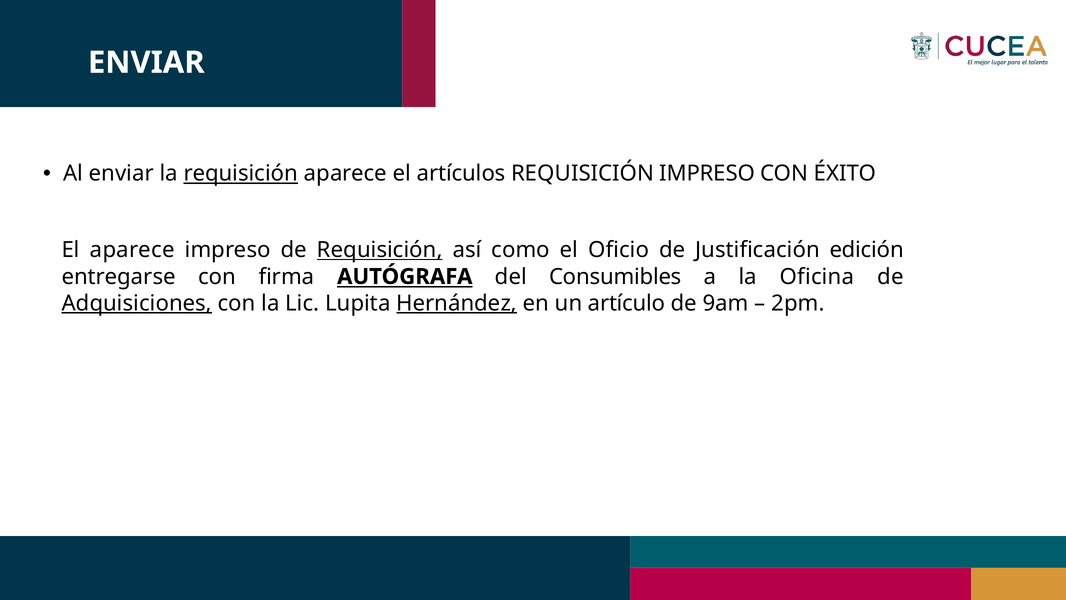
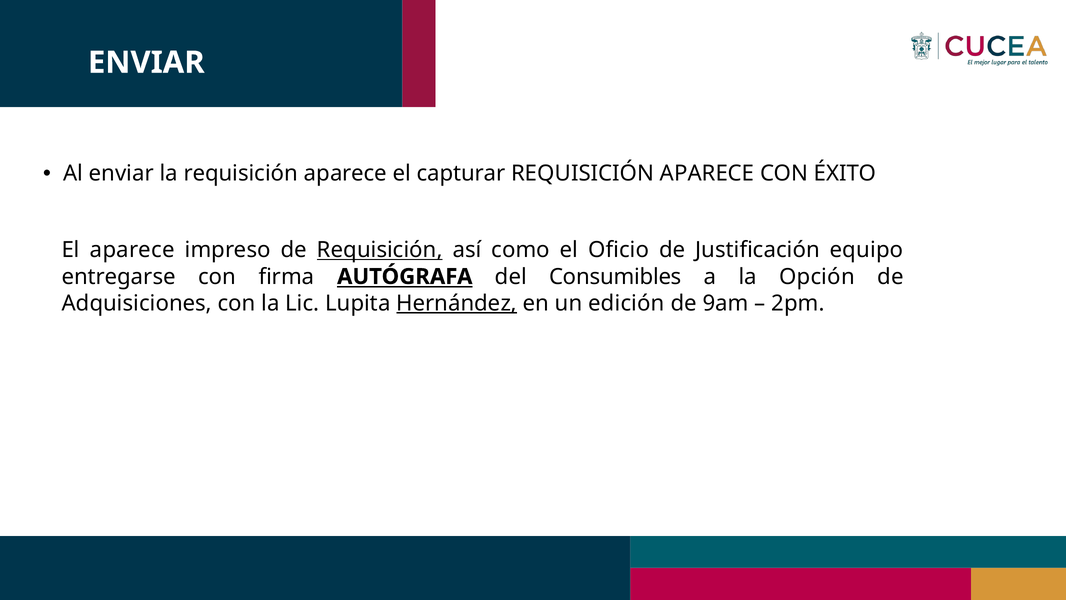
requisición at (241, 173) underline: present -> none
artículos: artículos -> capturar
IMPRESO at (707, 173): IMPRESO -> APARECE
edición: edición -> equipo
Oficina: Oficina -> Opción
Adquisiciones underline: present -> none
artículo: artículo -> edición
